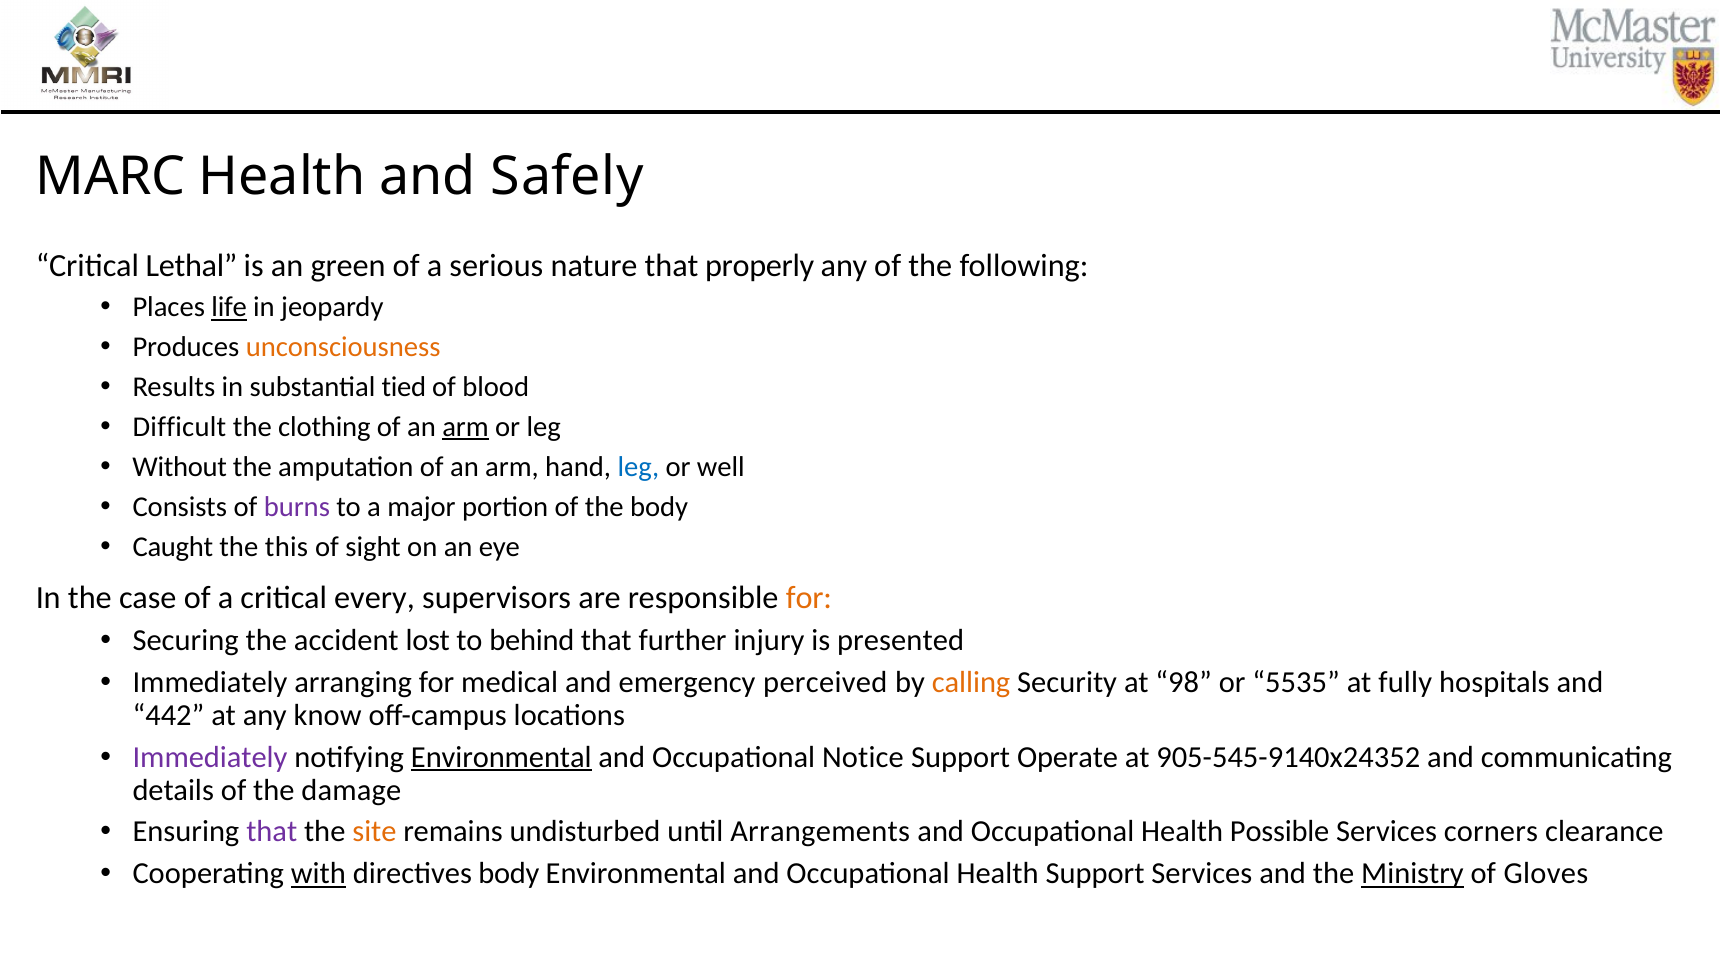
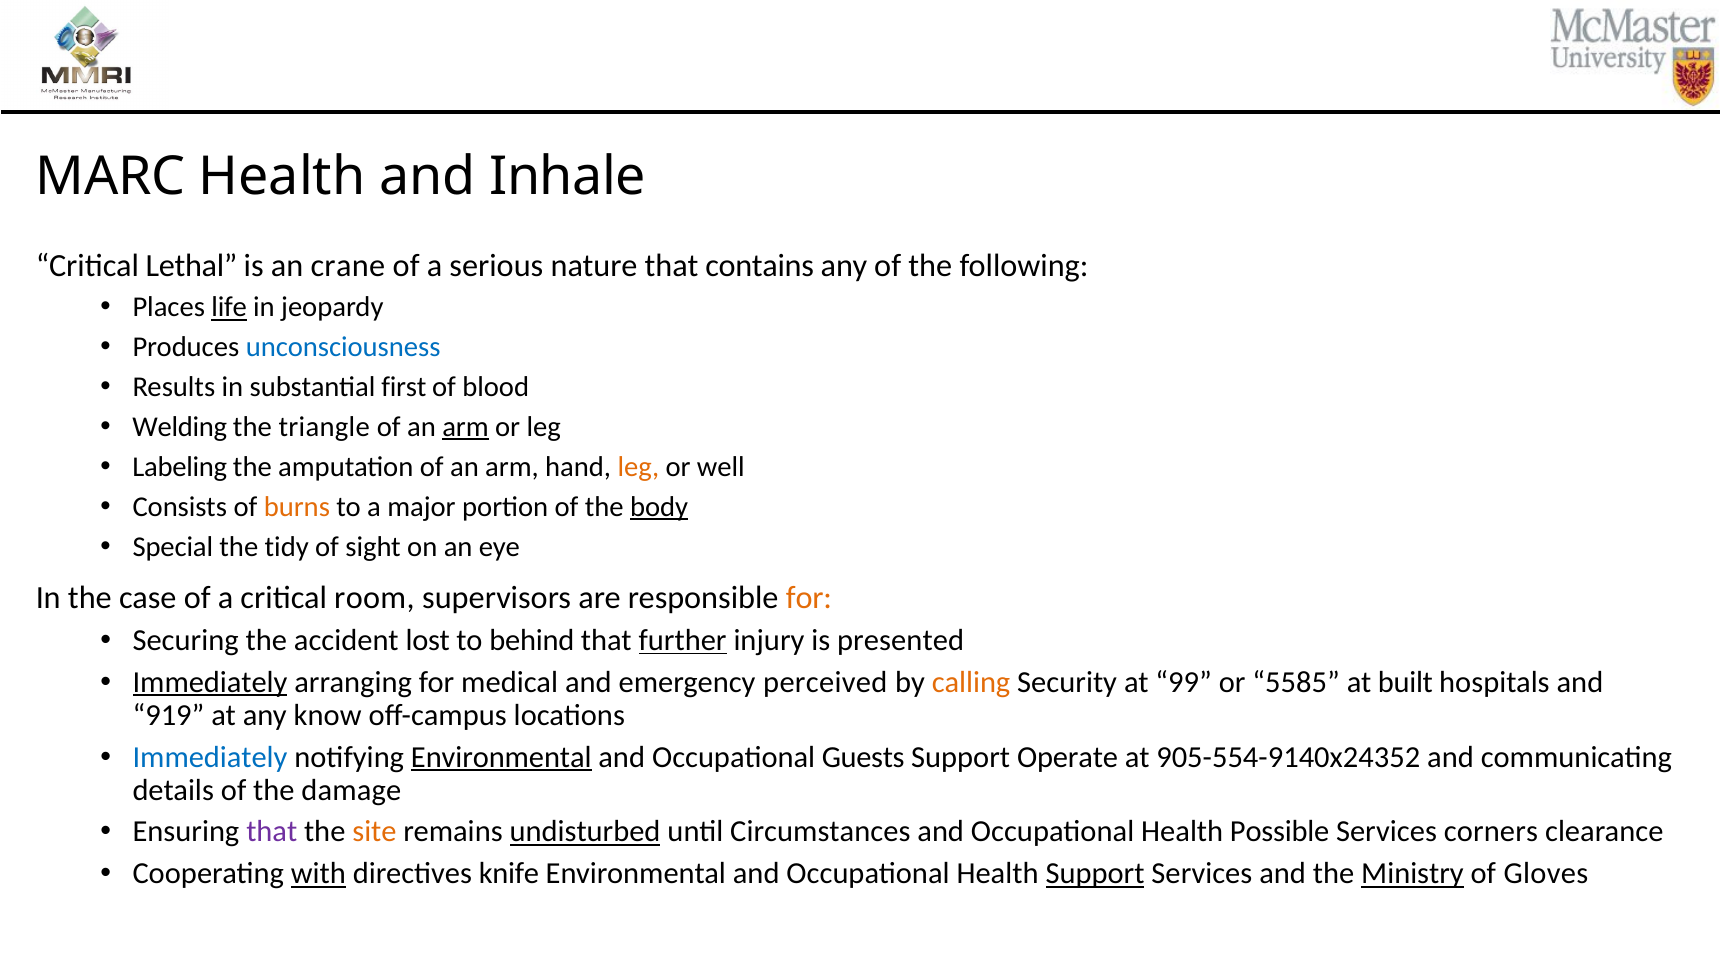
Safely: Safely -> Inhale
green: green -> crane
properly: properly -> contains
unconsciousness colour: orange -> blue
tied: tied -> first
Difficult: Difficult -> Welding
clothing: clothing -> triangle
Without: Without -> Labeling
leg at (638, 467) colour: blue -> orange
burns colour: purple -> orange
body at (659, 507) underline: none -> present
Caught: Caught -> Special
this: this -> tidy
every: every -> room
further underline: none -> present
Immediately at (210, 682) underline: none -> present
98: 98 -> 99
5535: 5535 -> 5585
fully: fully -> built
442: 442 -> 919
Immediately at (210, 757) colour: purple -> blue
Notice: Notice -> Guests
905-545-9140x24352: 905-545-9140x24352 -> 905-554-9140x24352
undisturbed underline: none -> present
Arrangements: Arrangements -> Circumstances
directives body: body -> knife
Support at (1095, 874) underline: none -> present
